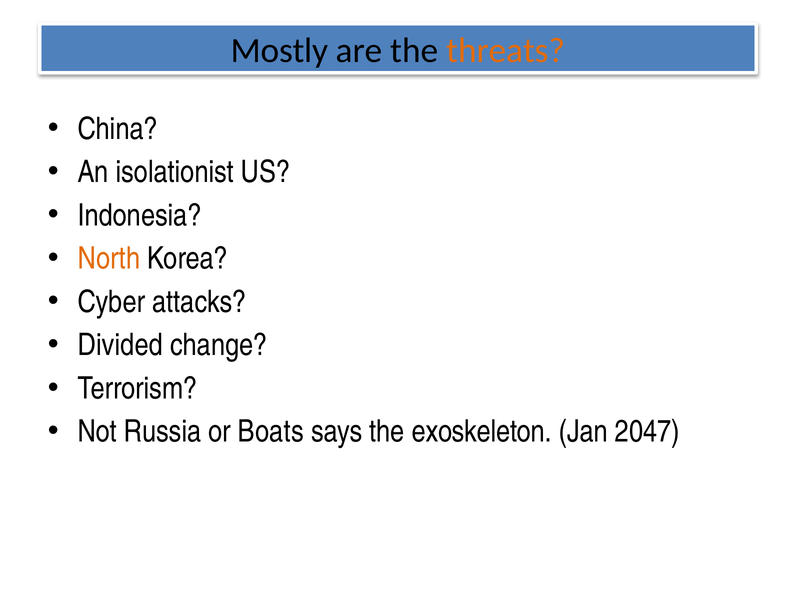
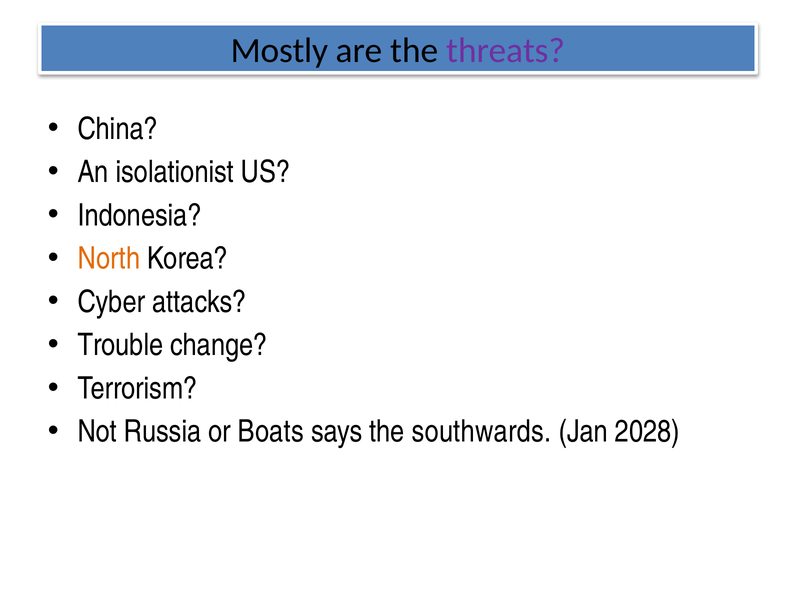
threats colour: orange -> purple
Divided: Divided -> Trouble
exoskeleton: exoskeleton -> southwards
2047: 2047 -> 2028
